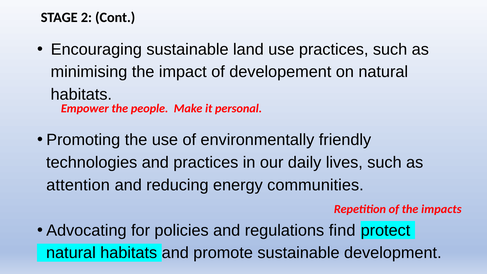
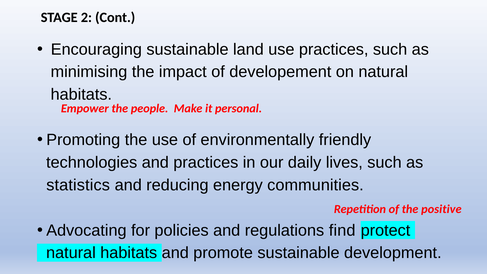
attention: attention -> statistics
impacts: impacts -> positive
